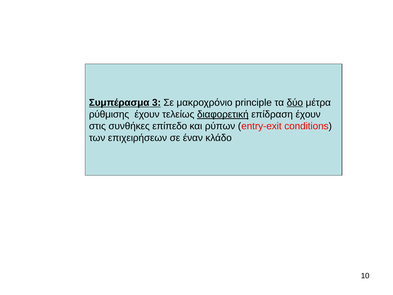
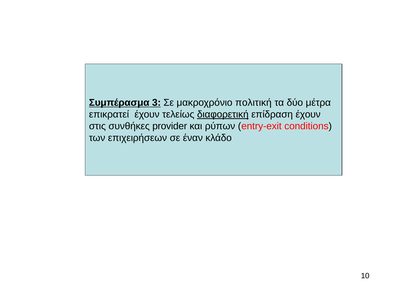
principle: principle -> πολιτική
δύο underline: present -> none
ρύθμισης: ρύθμισης -> επικρατεί
επίπεδο: επίπεδο -> provider
